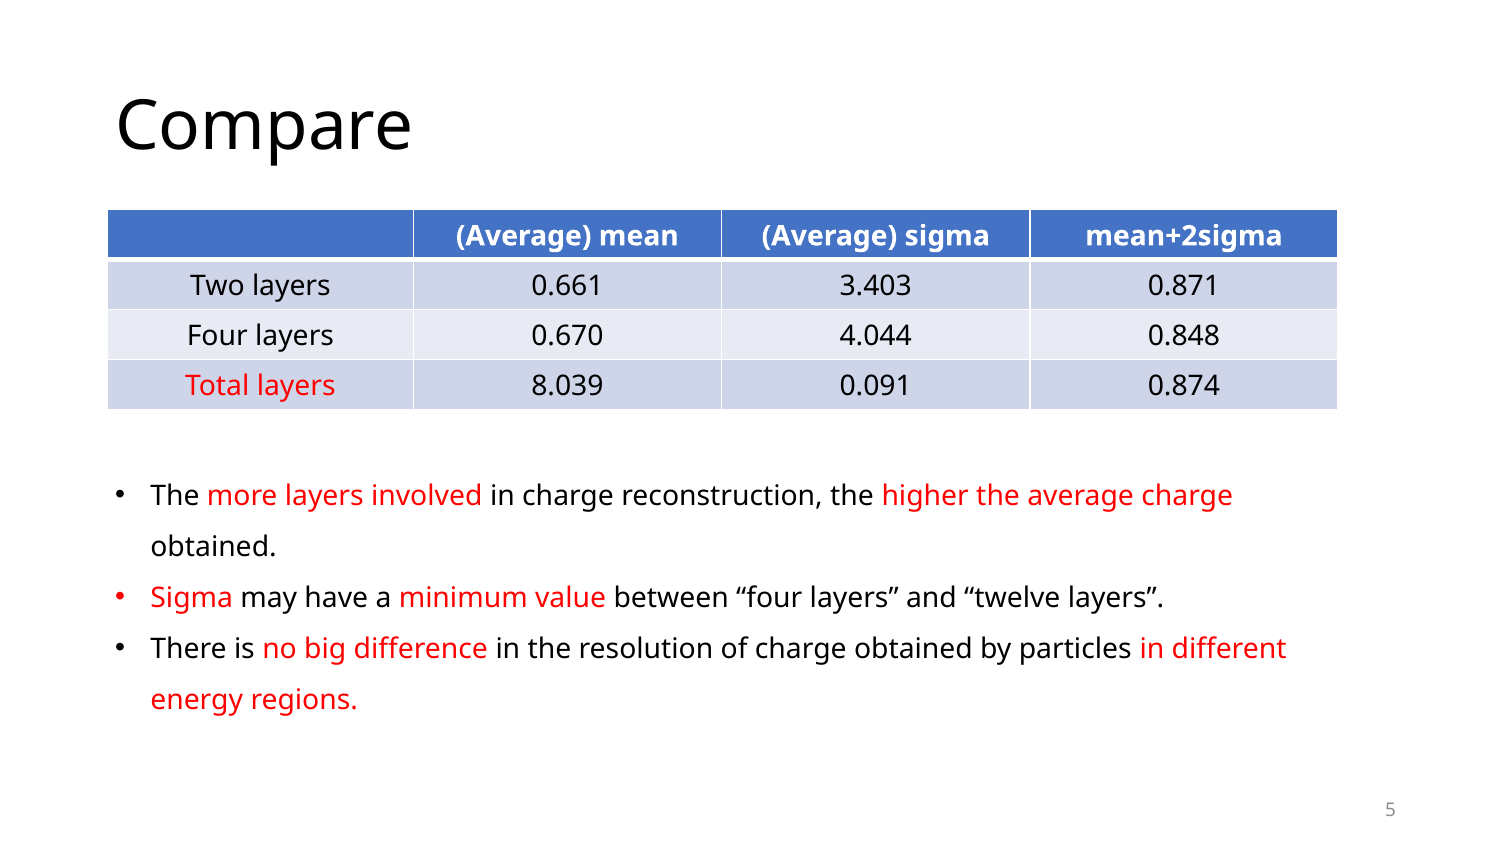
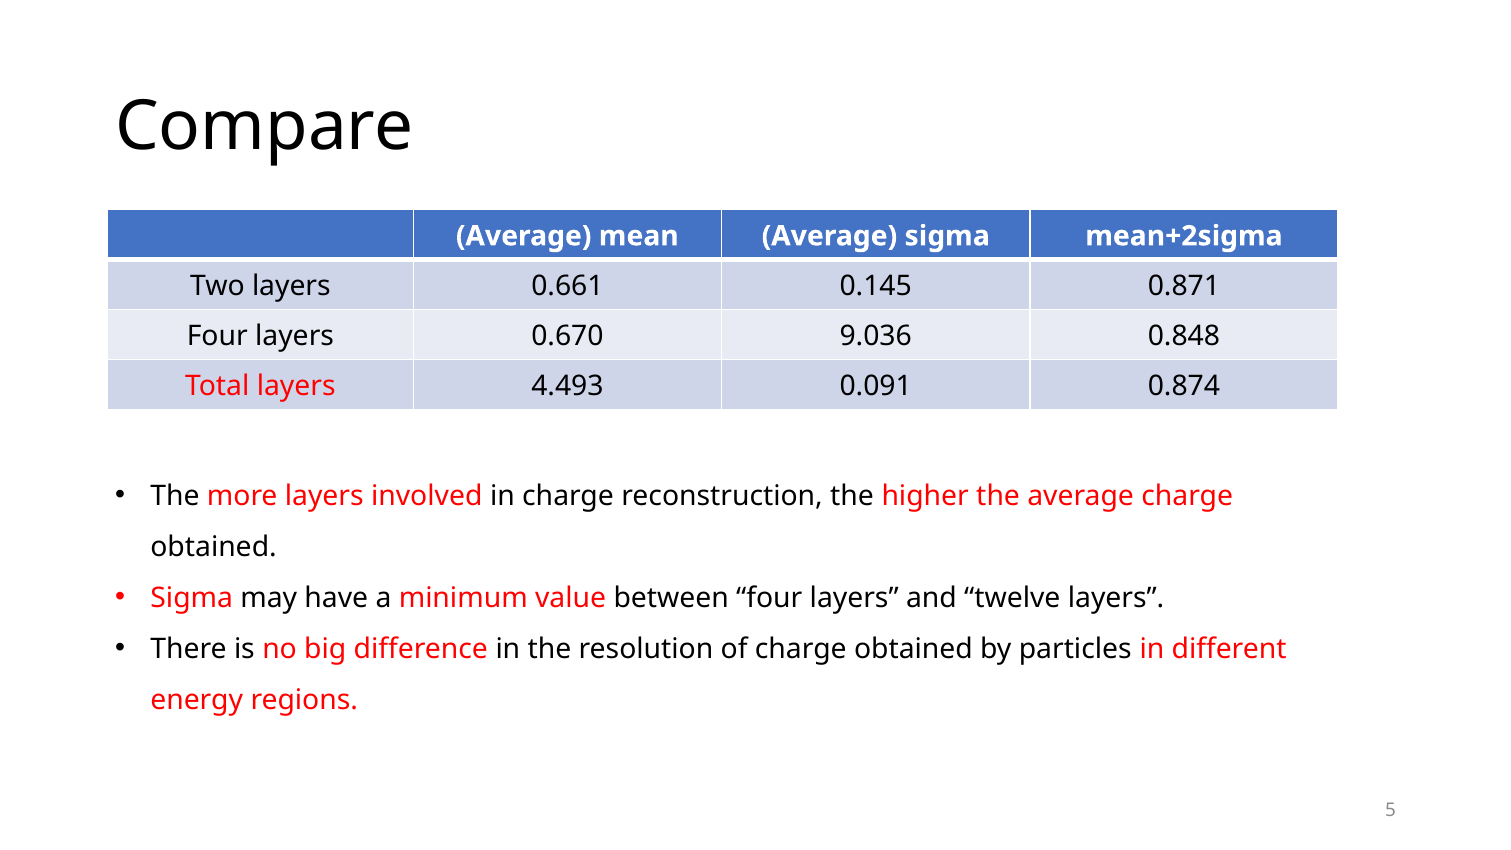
3.403: 3.403 -> 0.145
4.044: 4.044 -> 9.036
8.039: 8.039 -> 4.493
